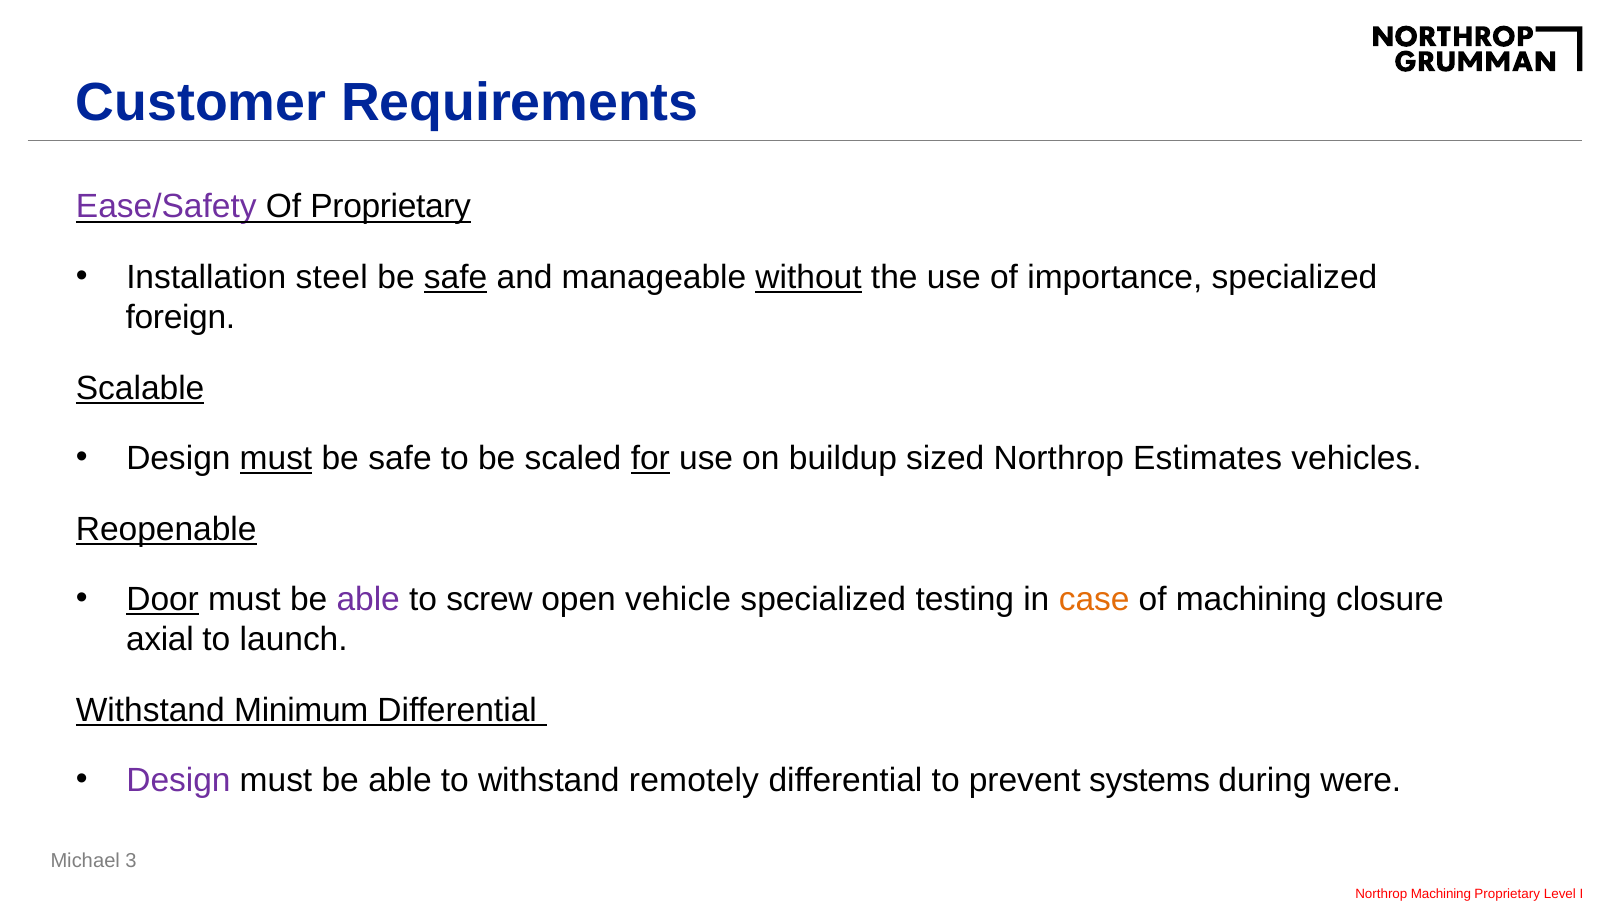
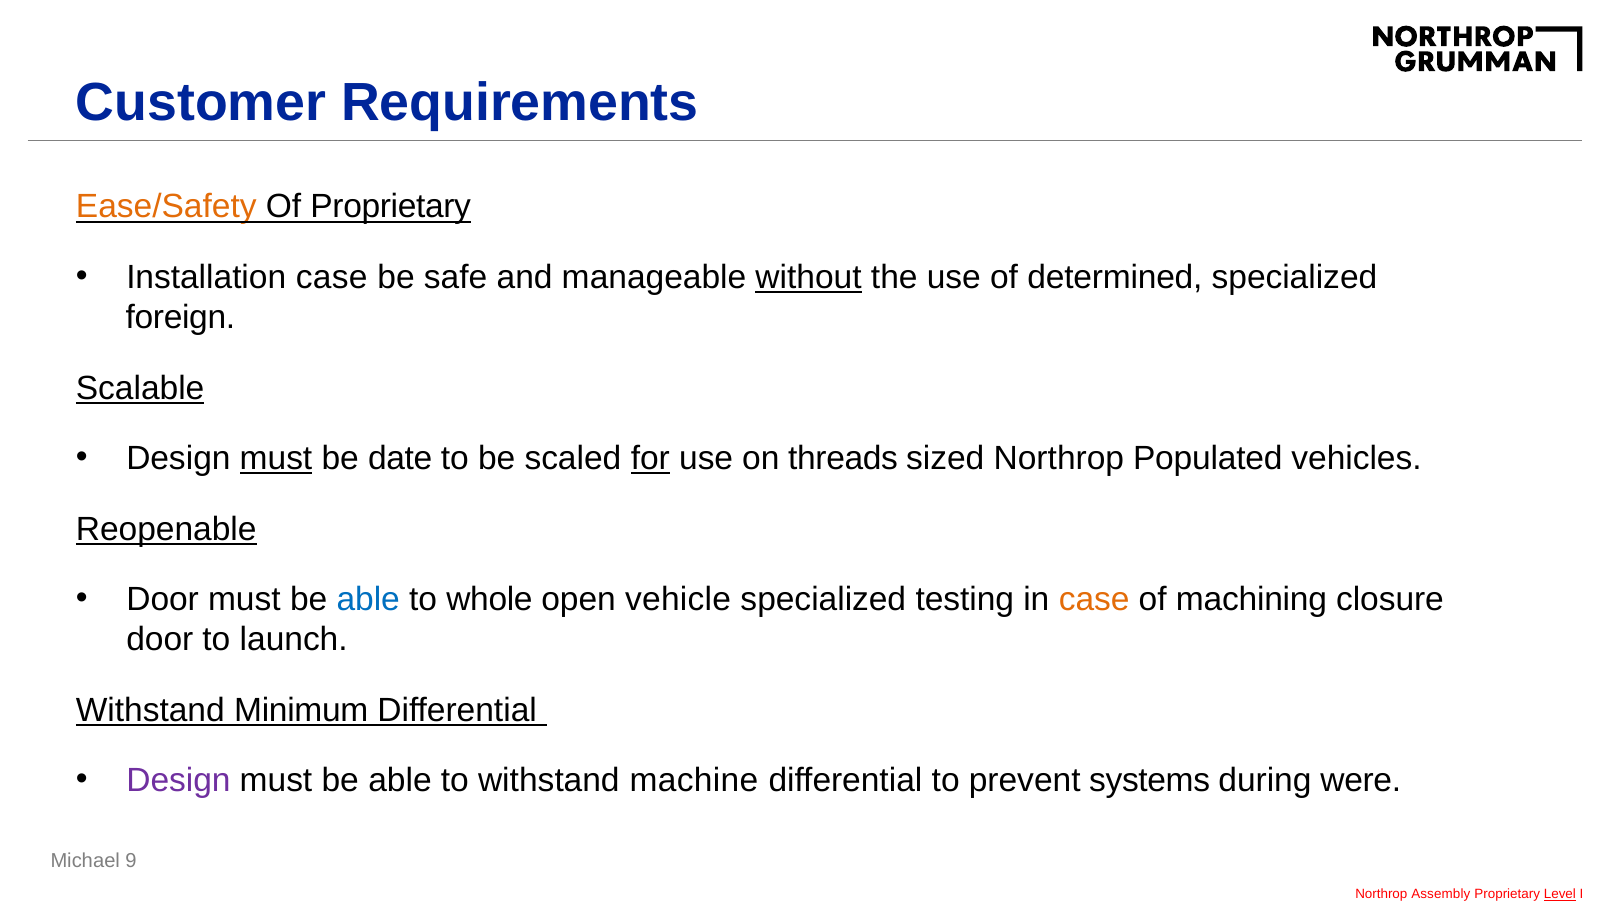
Ease/Safety colour: purple -> orange
Installation steel: steel -> case
safe at (456, 277) underline: present -> none
importance: importance -> determined
safe at (400, 458): safe -> date
buildup: buildup -> threads
Estimates: Estimates -> Populated
Door at (163, 599) underline: present -> none
able at (368, 599) colour: purple -> blue
screw: screw -> whole
axial at (160, 640): axial -> door
remotely: remotely -> machine
3: 3 -> 9
Northrop Machining: Machining -> Assembly
Level underline: none -> present
